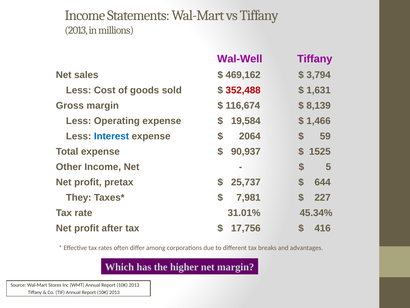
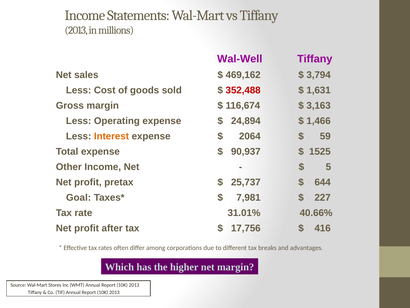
8,139: 8,139 -> 3,163
19,584: 19,584 -> 24,894
Interest colour: blue -> orange
They: They -> Goal
45.34%: 45.34% -> 40.66%
